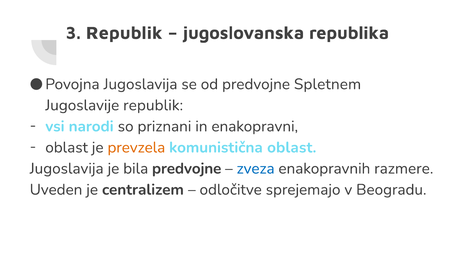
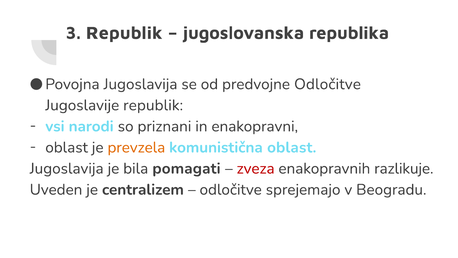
predvojne Spletnem: Spletnem -> Odločitve
bila predvojne: predvojne -> pomagati
zveza colour: blue -> red
razmere: razmere -> razlikuje
